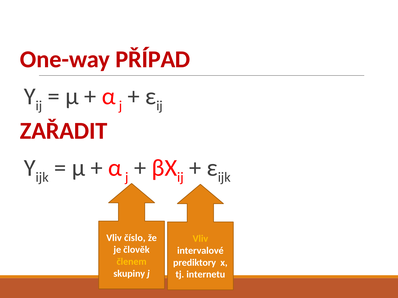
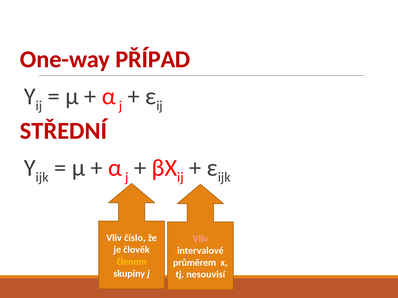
ZAŘADIT: ZAŘADIT -> STŘEDNÍ
Vliv at (200, 239) colour: yellow -> pink
prediktory: prediktory -> průměrem
internetu: internetu -> nesouvisí
